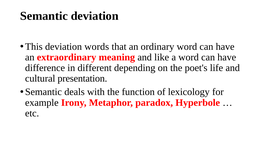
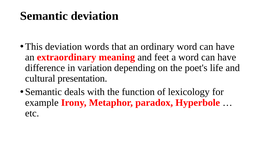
like: like -> feet
different: different -> variation
